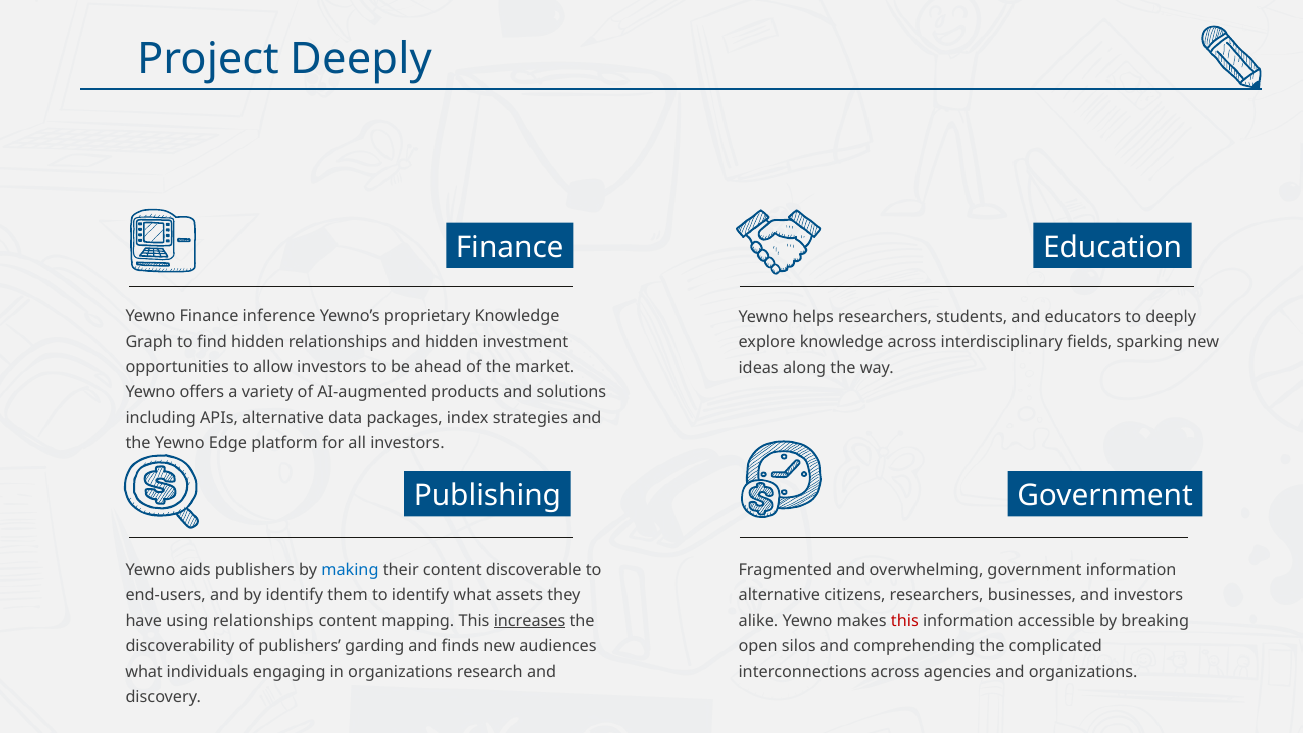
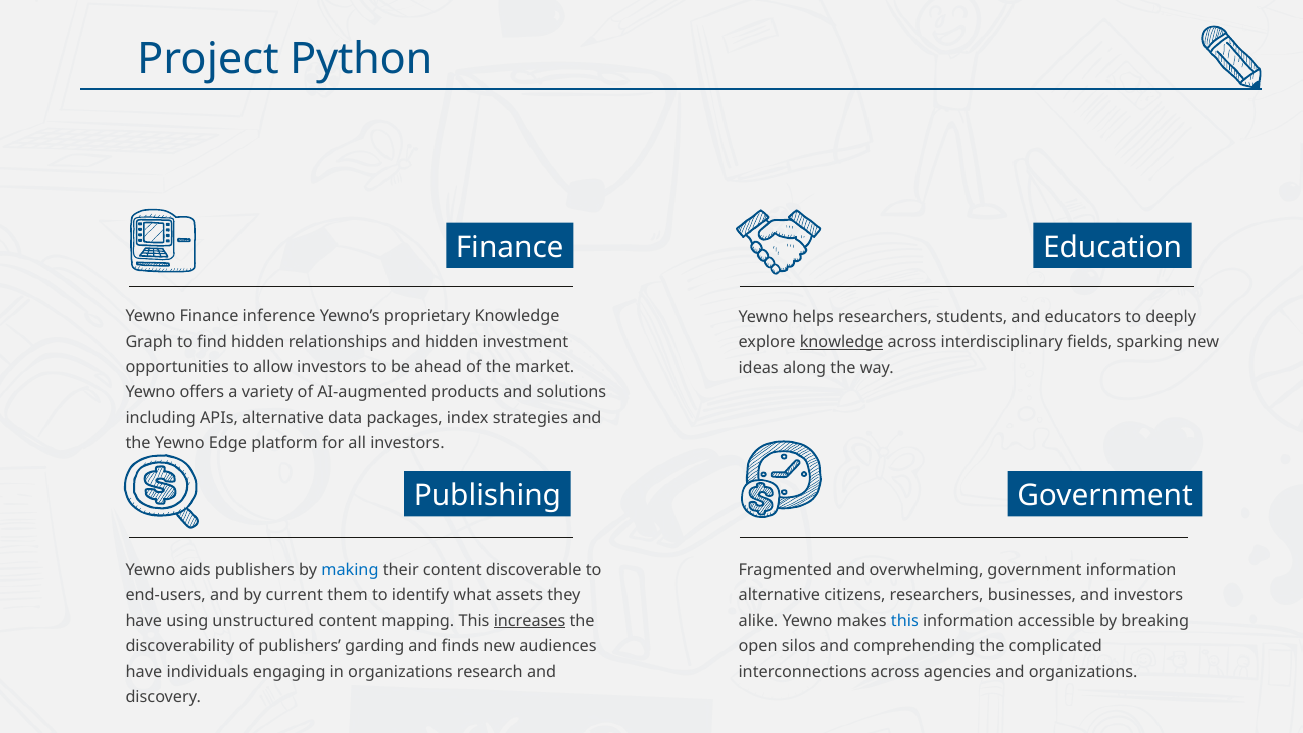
Project Deeply: Deeply -> Python
knowledge at (842, 343) underline: none -> present
by identify: identify -> current
using relationships: relationships -> unstructured
this at (905, 621) colour: red -> blue
what at (144, 672): what -> have
